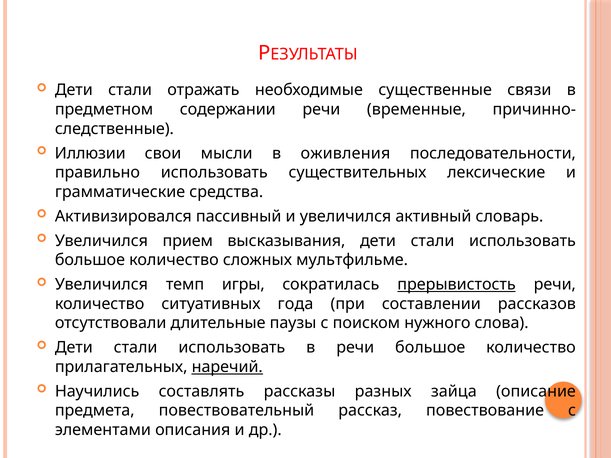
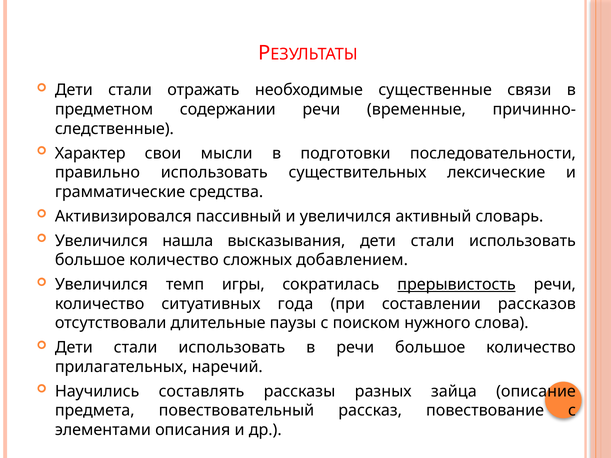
Иллюзии: Иллюзии -> Характер
оживления: оживления -> подготовки
прием: прием -> нашла
мультфильме: мультфильме -> добавлением
наречий underline: present -> none
